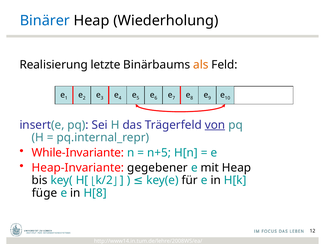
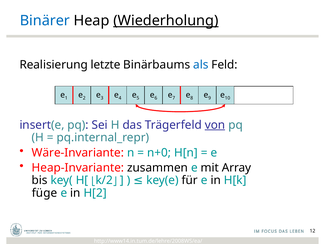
Wiederholung underline: none -> present
als colour: orange -> blue
While-Invariante: While-Invariante -> Wäre-Invariante
n+5: n+5 -> n+0
gegebener: gegebener -> zusammen
mit Heap: Heap -> Array
H[8: H[8 -> H[2
